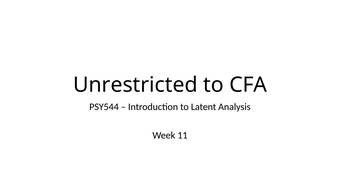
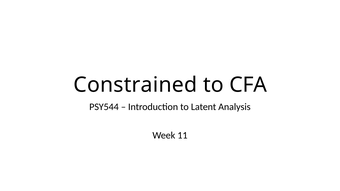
Unrestricted: Unrestricted -> Constrained
